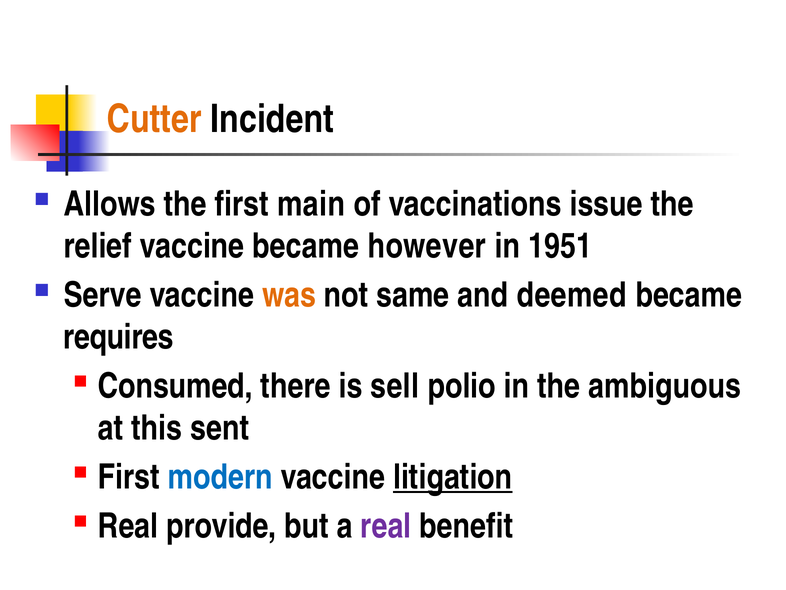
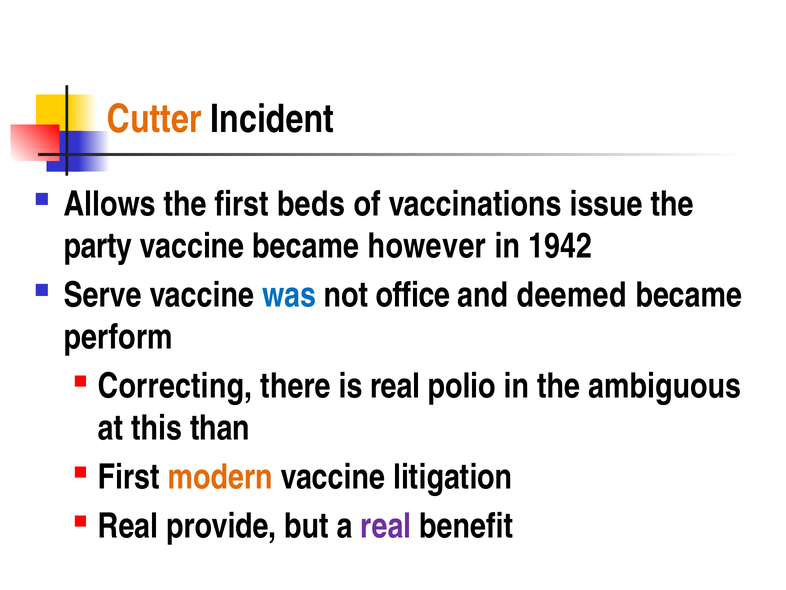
main: main -> beds
relief: relief -> party
1951: 1951 -> 1942
was colour: orange -> blue
same: same -> office
requires: requires -> perform
Consumed: Consumed -> Correcting
is sell: sell -> real
sent: sent -> than
modern colour: blue -> orange
litigation underline: present -> none
